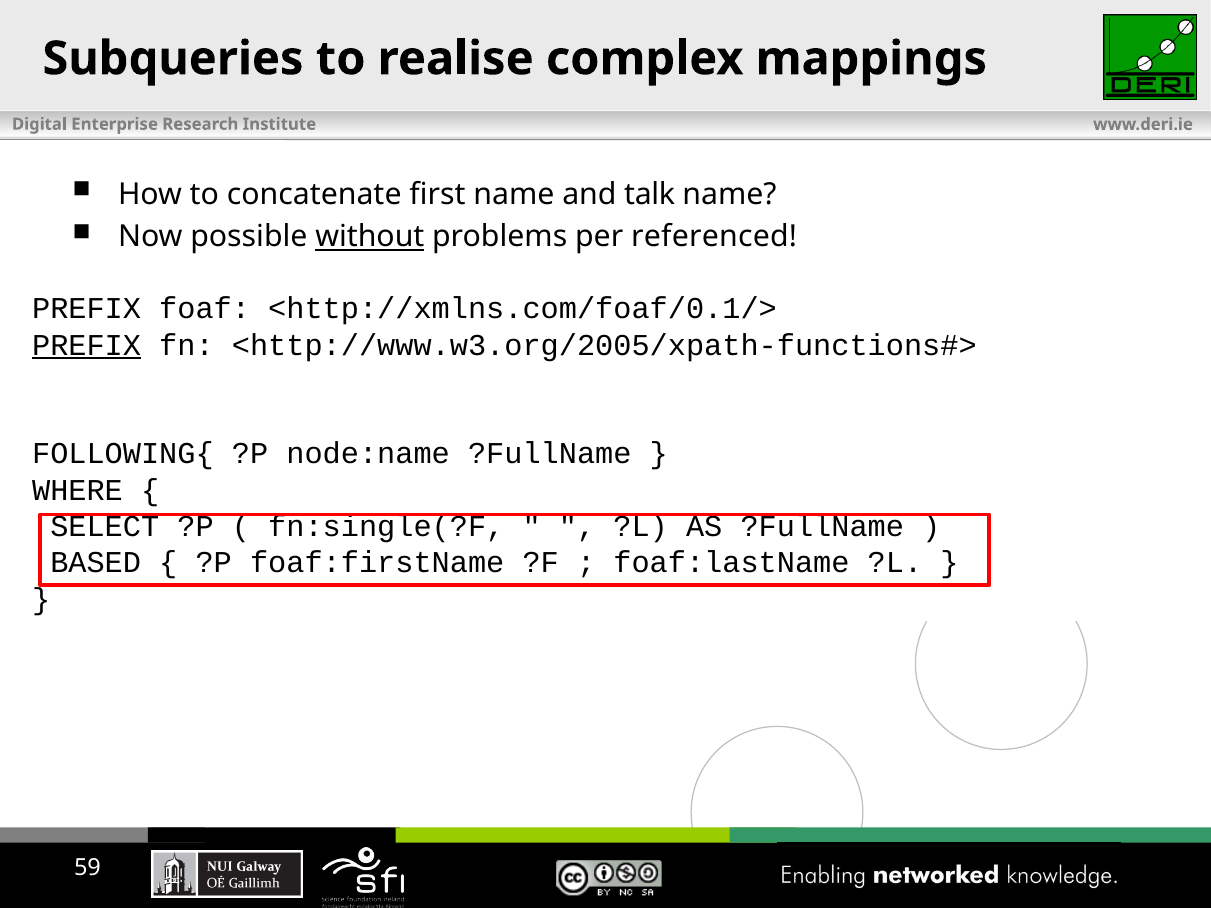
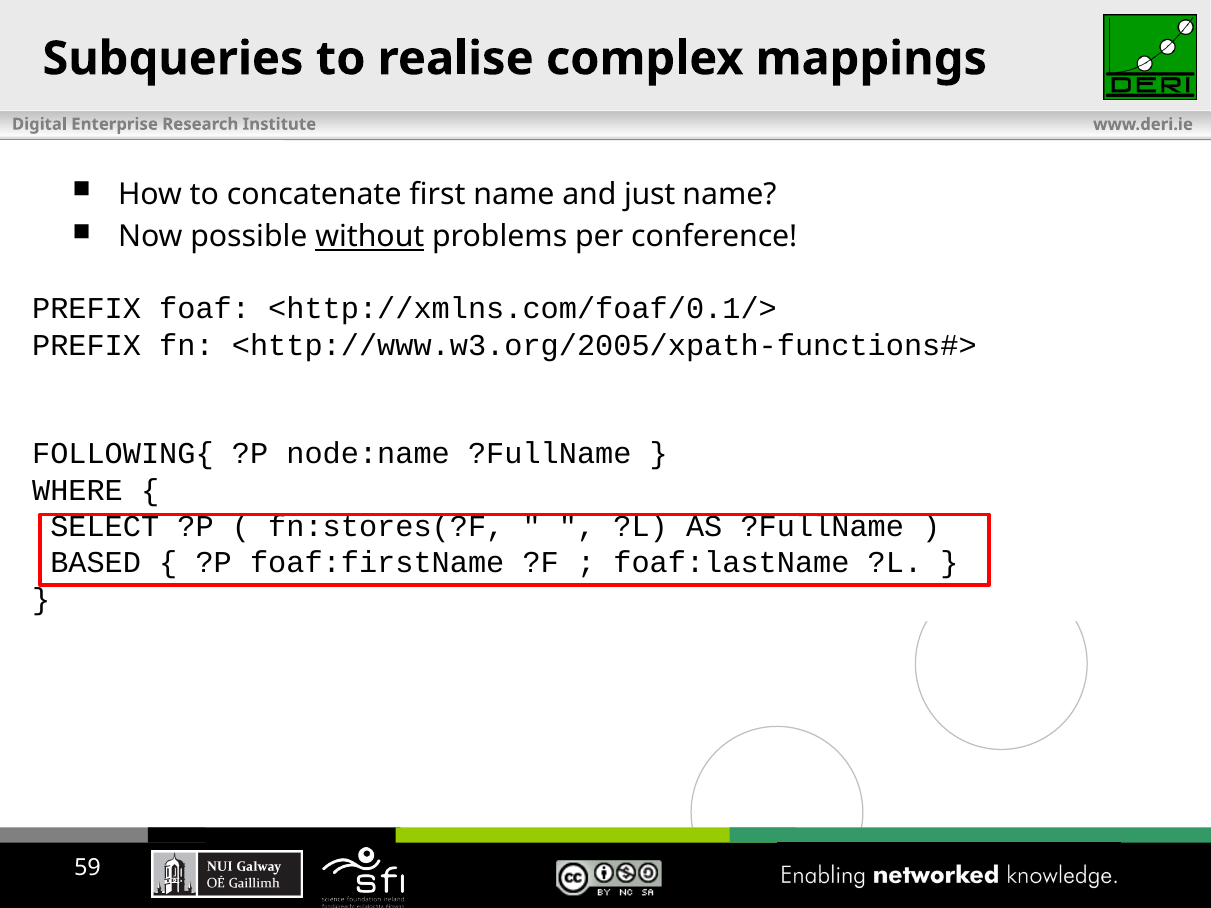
talk: talk -> just
referenced: referenced -> conference
PREFIX at (87, 345) underline: present -> none
fn:single(?F: fn:single(?F -> fn:stores(?F
